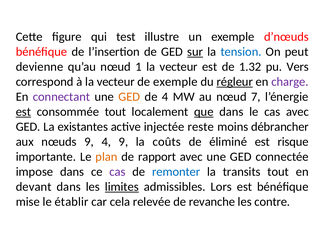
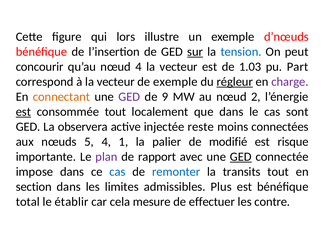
test: test -> lors
devienne: devienne -> concourir
nœud 1: 1 -> 4
1.32: 1.32 -> 1.03
Vers: Vers -> Part
connectant colour: purple -> orange
GED at (129, 97) colour: orange -> purple
de 4: 4 -> 9
7: 7 -> 2
que underline: present -> none
cas avec: avec -> sont
existantes: existantes -> observera
débrancher: débrancher -> connectées
nœuds 9: 9 -> 5
4 9: 9 -> 1
coûts: coûts -> palier
éliminé: éliminé -> modifié
plan colour: orange -> purple
GED at (241, 157) underline: none -> present
cas at (117, 172) colour: purple -> blue
devant: devant -> section
limites underline: present -> none
Lors: Lors -> Plus
mise: mise -> total
relevée: relevée -> mesure
revanche: revanche -> effectuer
